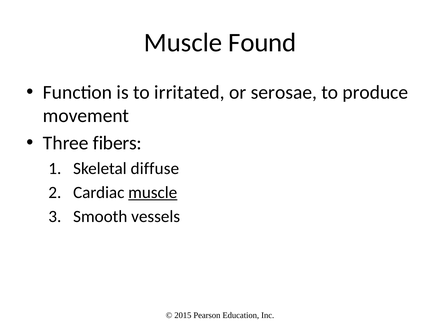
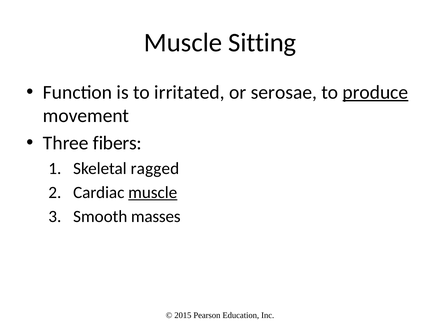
Found: Found -> Sitting
produce underline: none -> present
diffuse: diffuse -> ragged
vessels: vessels -> masses
